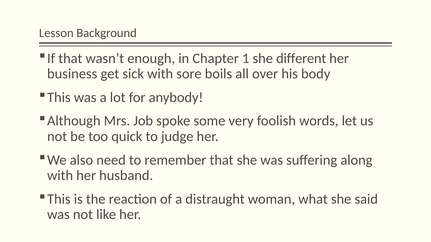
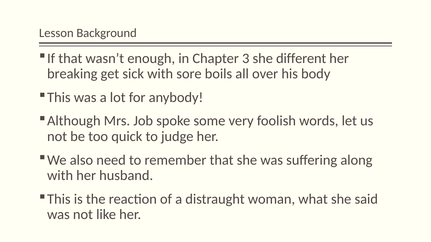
1: 1 -> 3
business: business -> breaking
